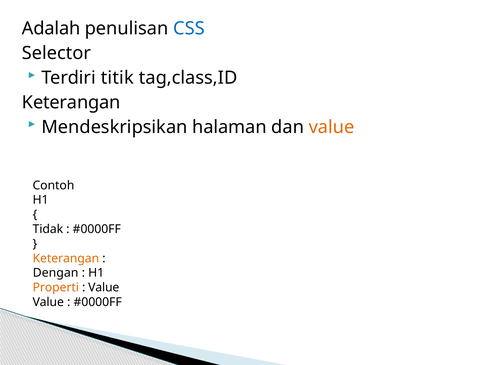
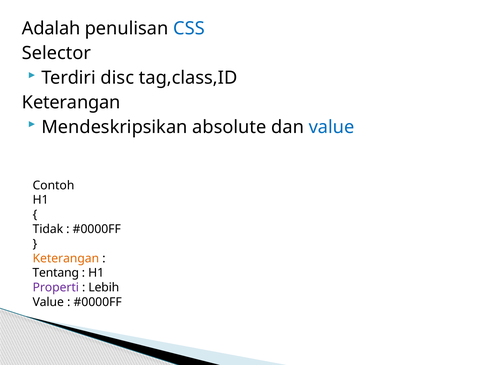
titik: titik -> disc
halaman: halaman -> absolute
value at (332, 127) colour: orange -> blue
Dengan: Dengan -> Tentang
Properti colour: orange -> purple
Value at (104, 287): Value -> Lebih
